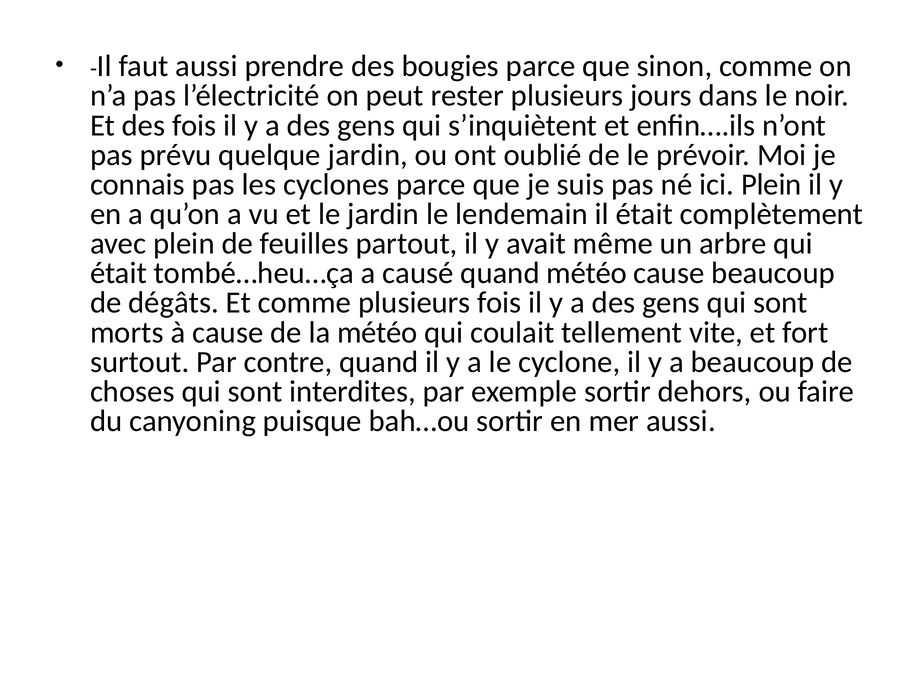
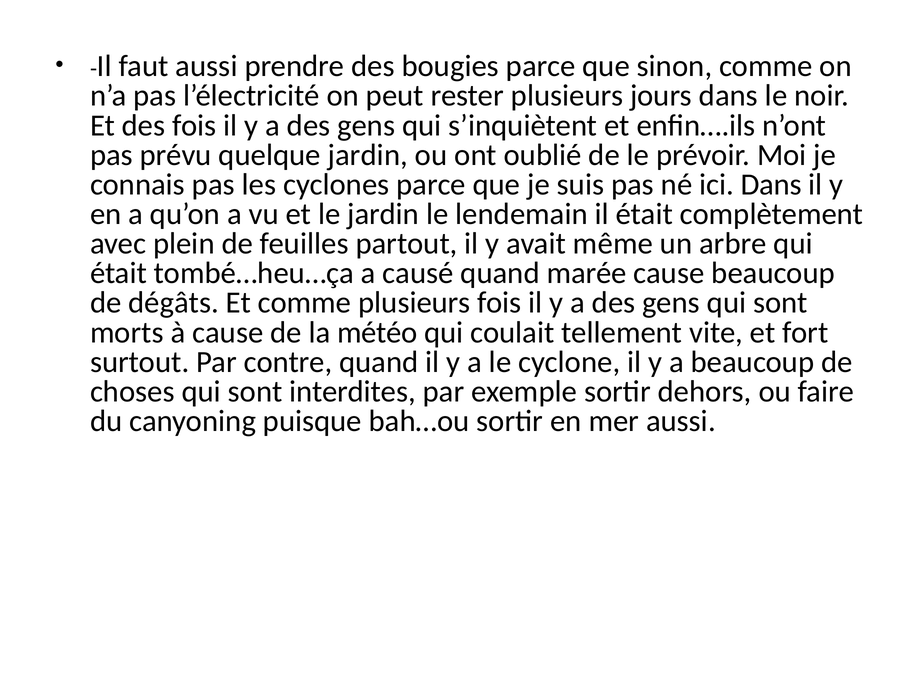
ici Plein: Plein -> Dans
quand météo: météo -> marée
